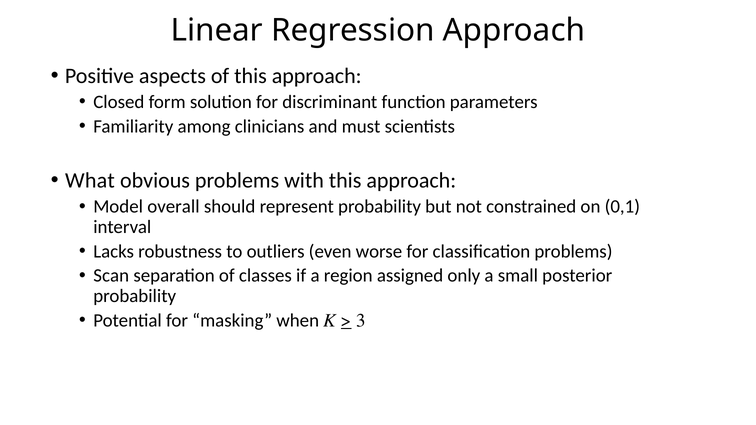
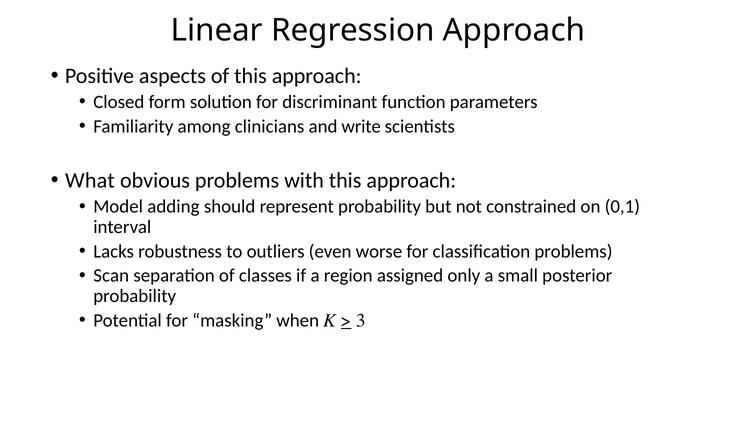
must: must -> write
overall: overall -> adding
